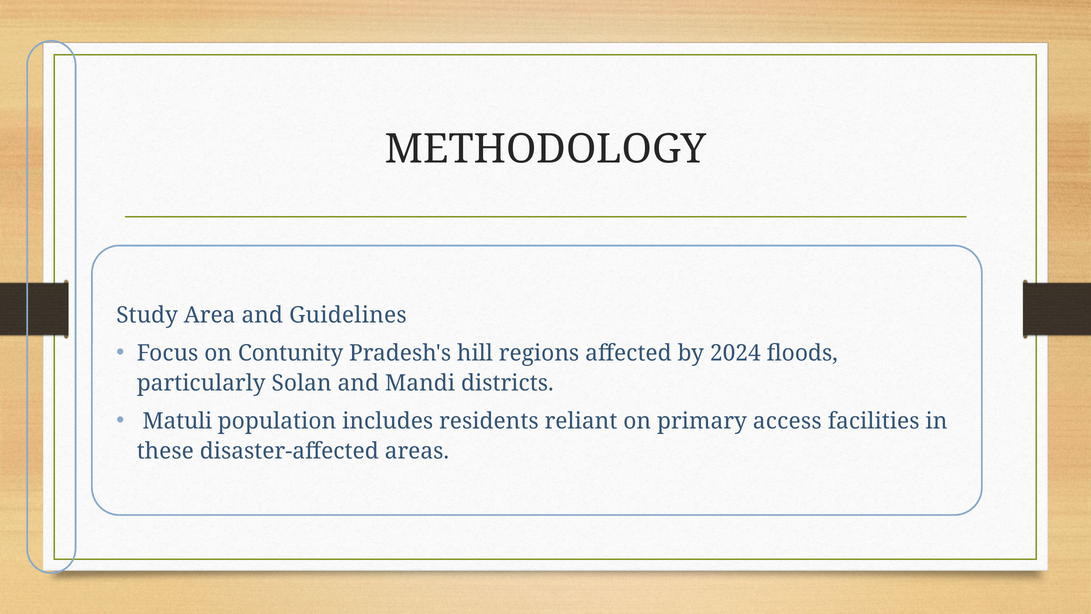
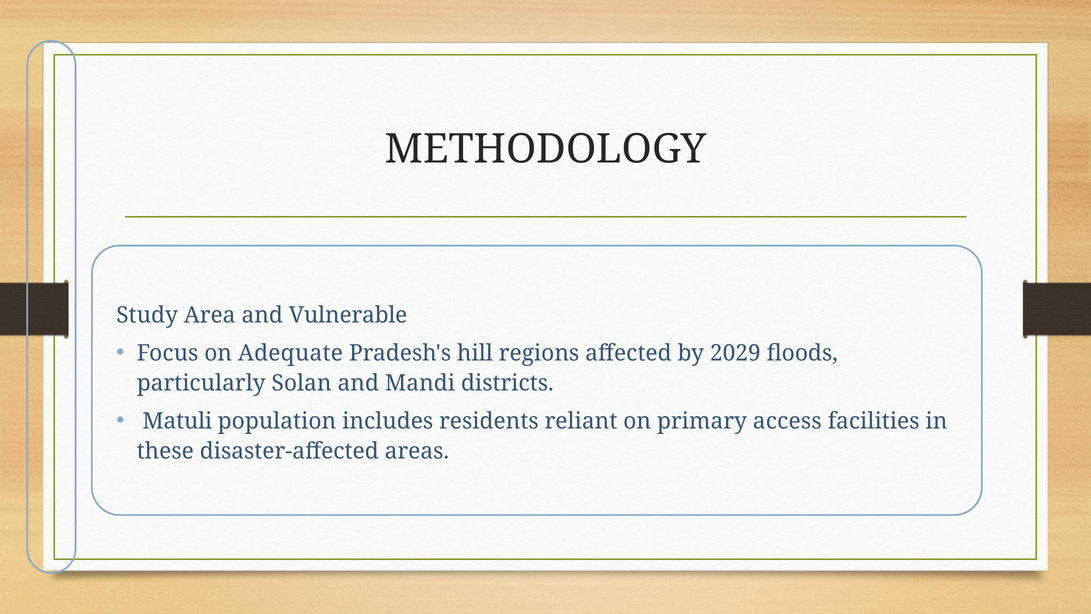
Guidelines: Guidelines -> Vulnerable
Contunity: Contunity -> Adequate
2024: 2024 -> 2029
